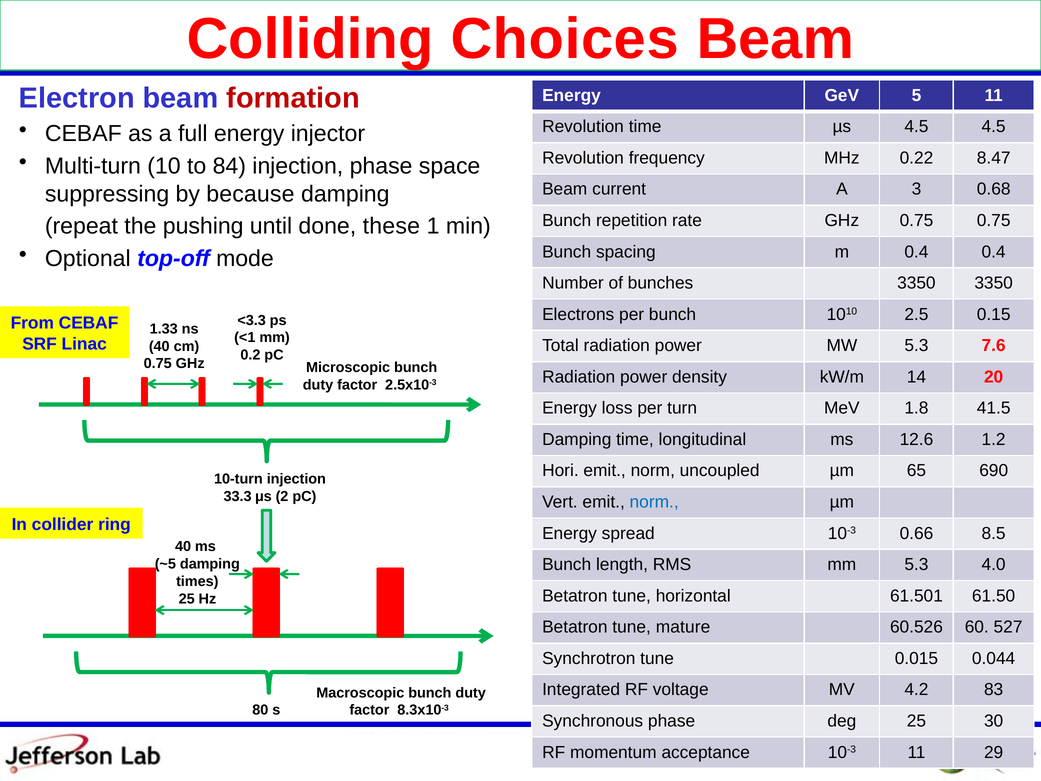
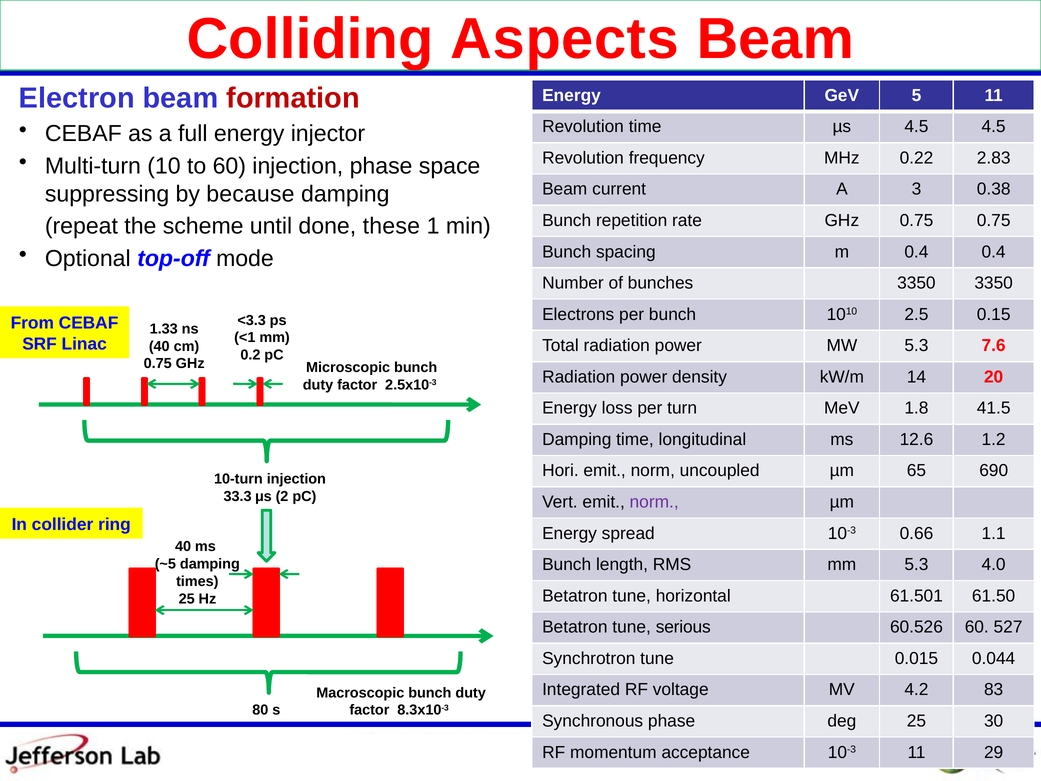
Choices: Choices -> Aspects
8.47: 8.47 -> 2.83
to 84: 84 -> 60
0.68: 0.68 -> 0.38
pushing: pushing -> scheme
norm at (654, 502) colour: blue -> purple
8.5: 8.5 -> 1.1
mature: mature -> serious
